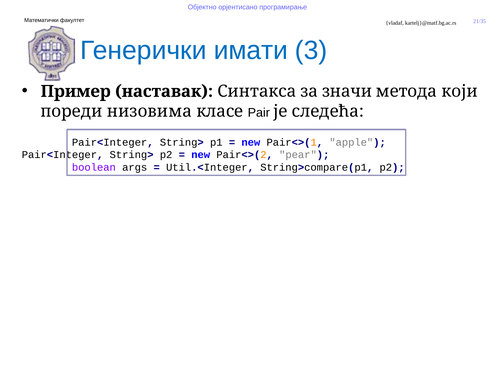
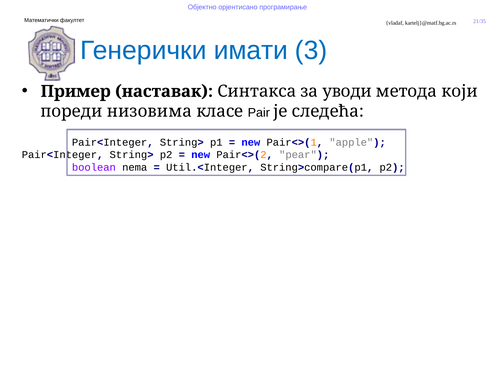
значи: значи -> уводи
args: args -> nema
